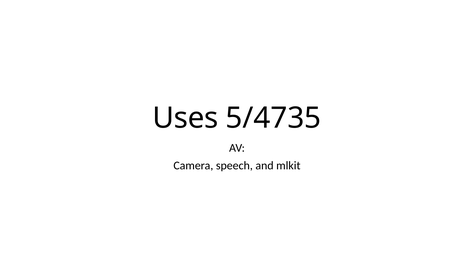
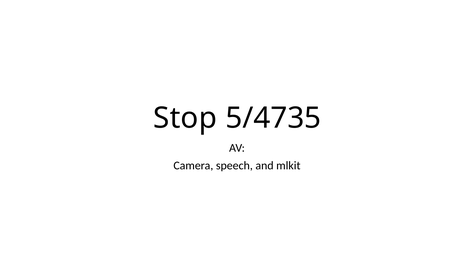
Uses: Uses -> Stop
